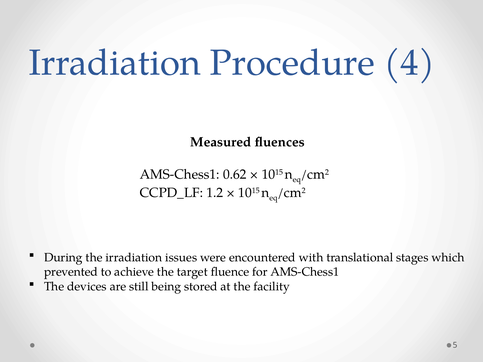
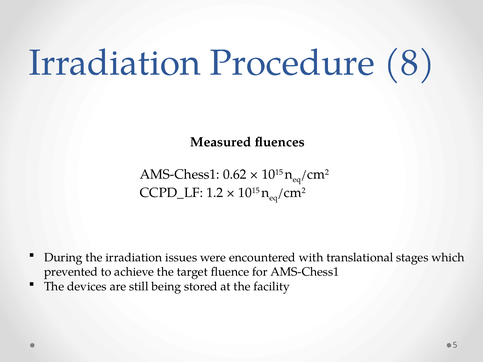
4: 4 -> 8
